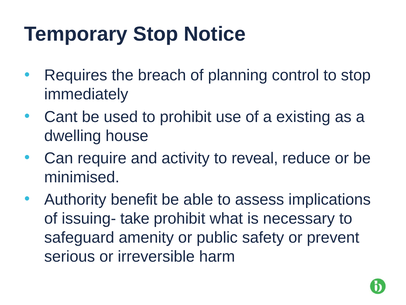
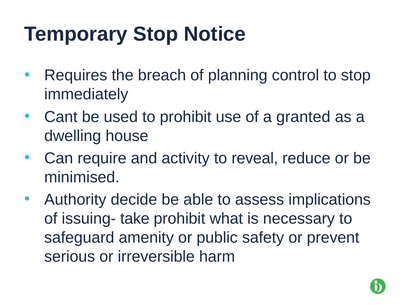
existing: existing -> granted
benefit: benefit -> decide
